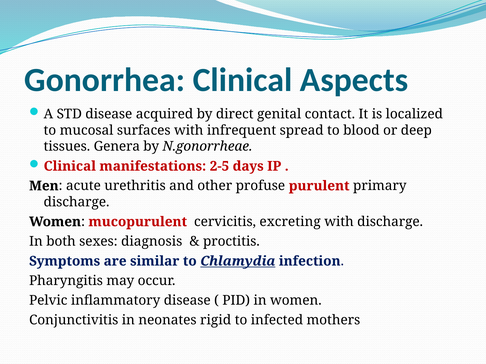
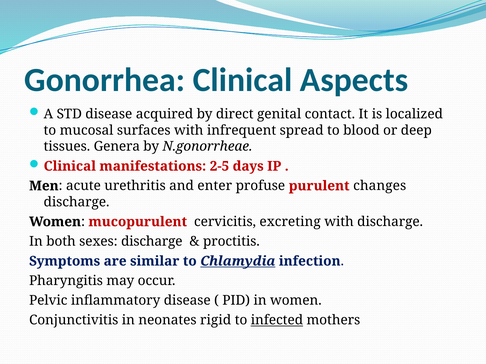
other: other -> enter
primary: primary -> changes
sexes diagnosis: diagnosis -> discharge
infected underline: none -> present
